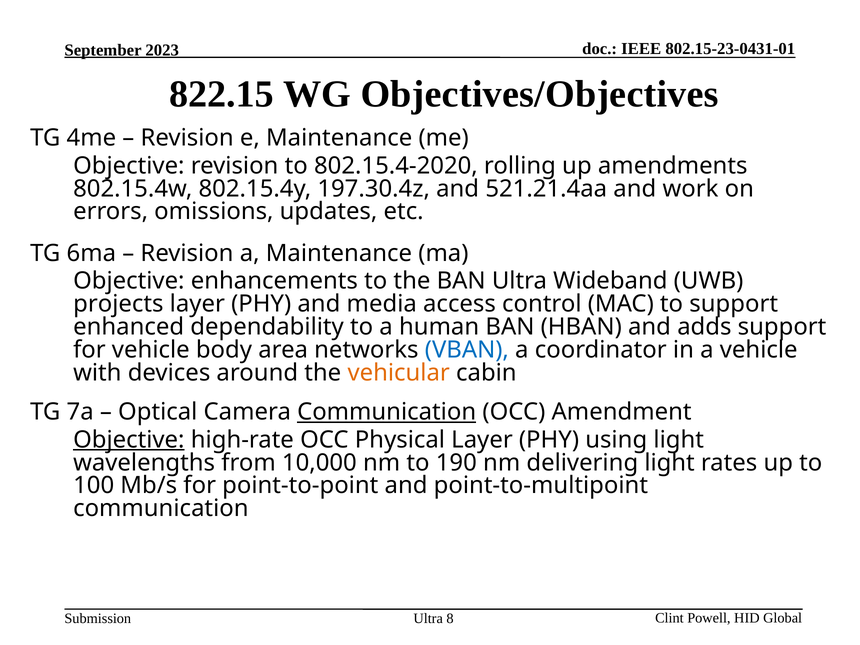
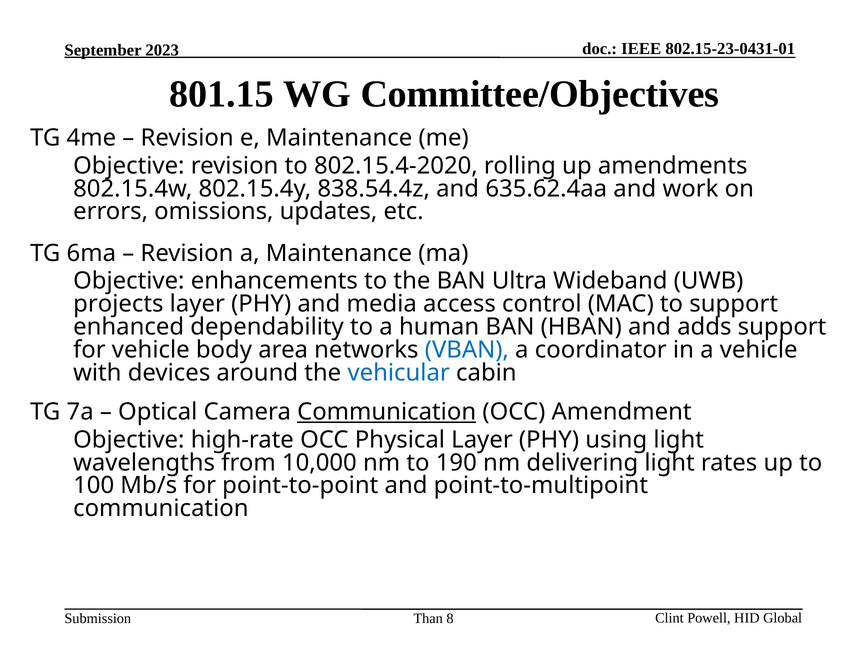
822.15: 822.15 -> 801.15
Objectives/Objectives: Objectives/Objectives -> Committee/Objectives
197.30.4z: 197.30.4z -> 838.54.4z
521.21.4aa: 521.21.4aa -> 635.62.4aa
vehicular colour: orange -> blue
Objective at (129, 440) underline: present -> none
Ultra at (428, 619): Ultra -> Than
